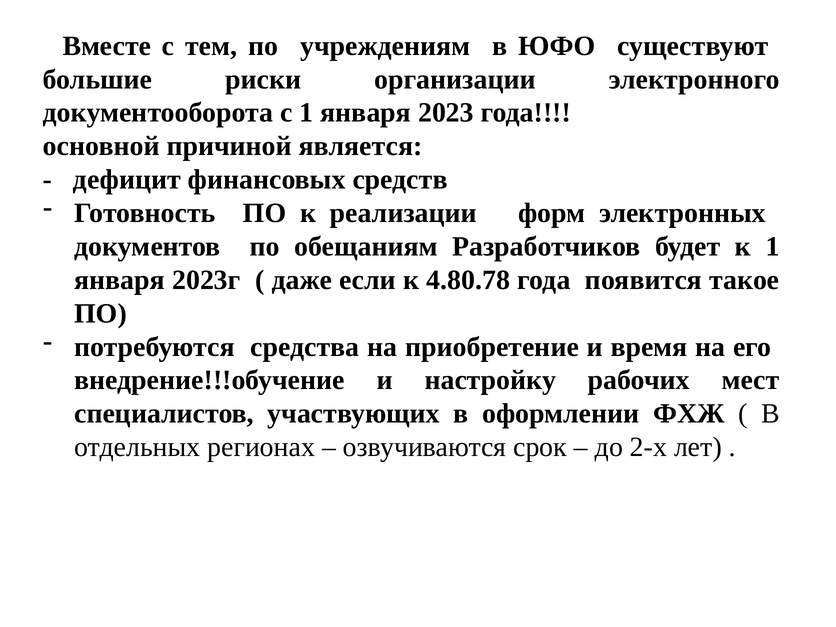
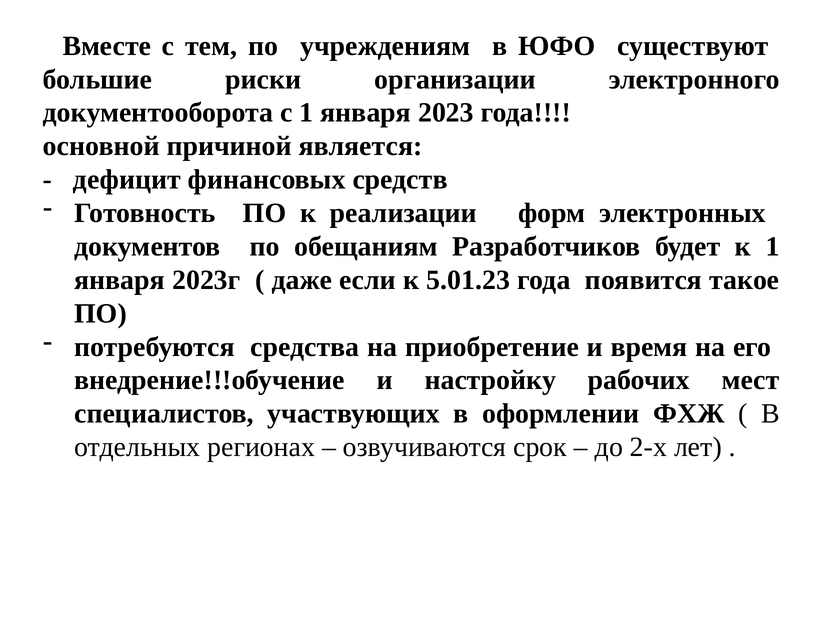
4.80.78: 4.80.78 -> 5.01.23
